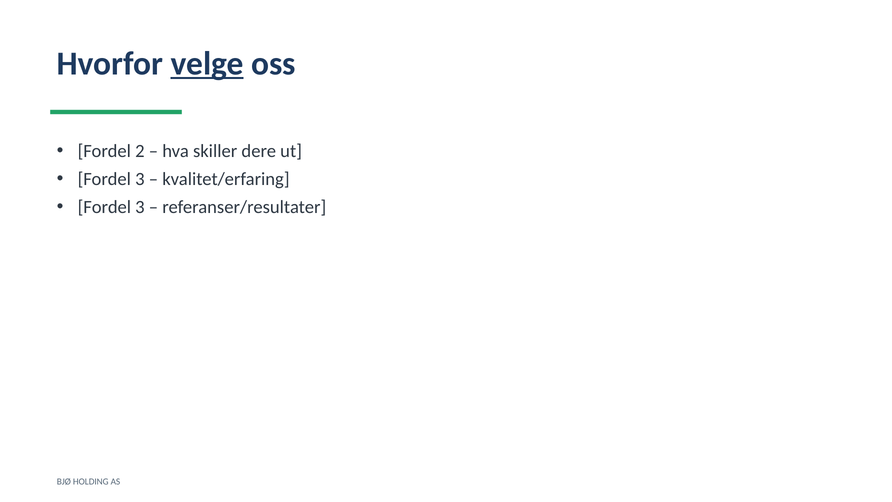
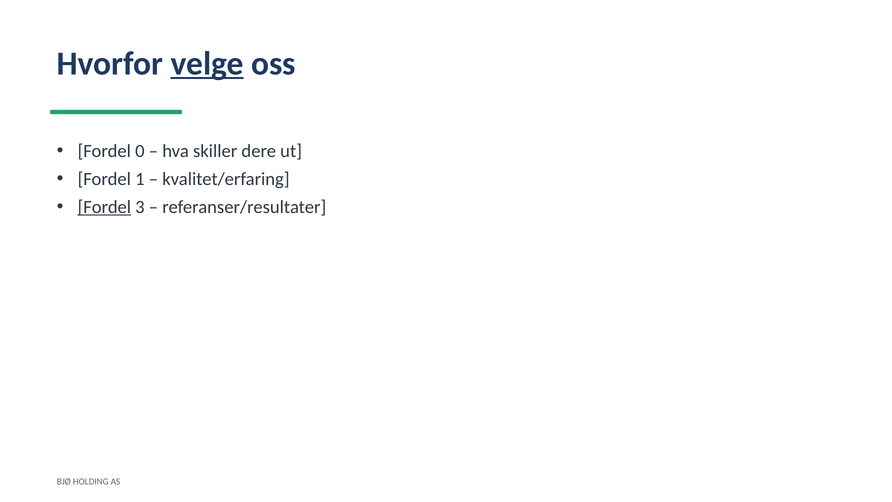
2: 2 -> 0
3 at (140, 179): 3 -> 1
Fordel at (104, 207) underline: none -> present
